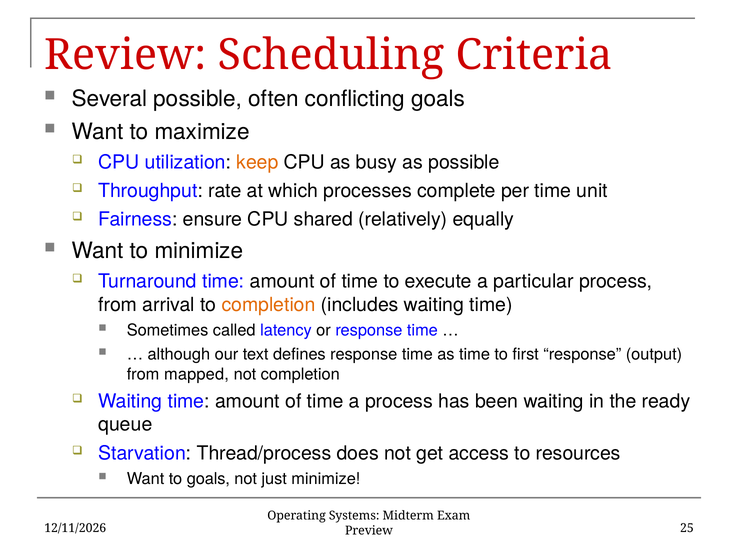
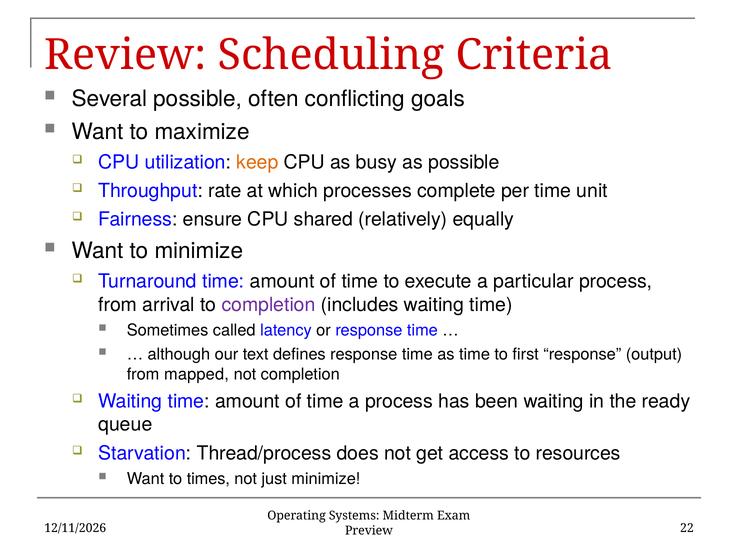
completion at (269, 305) colour: orange -> purple
to goals: goals -> times
25: 25 -> 22
